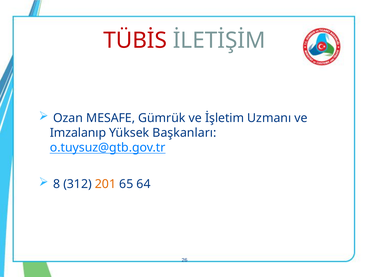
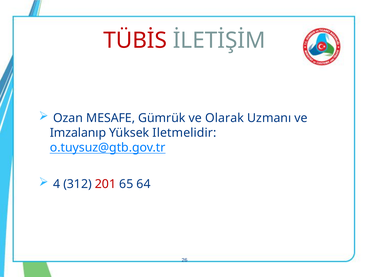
İşletim: İşletim -> Olarak
Başkanları: Başkanları -> Iletmelidir
8: 8 -> 4
201 colour: orange -> red
